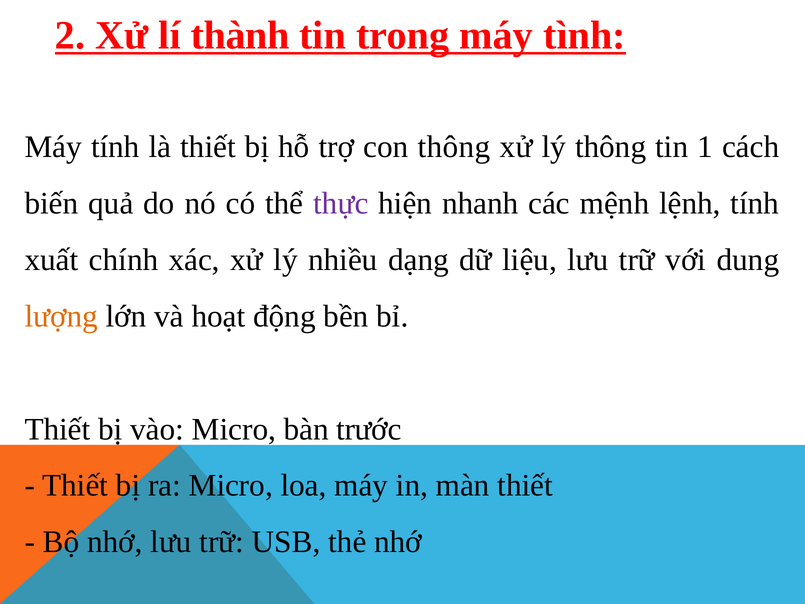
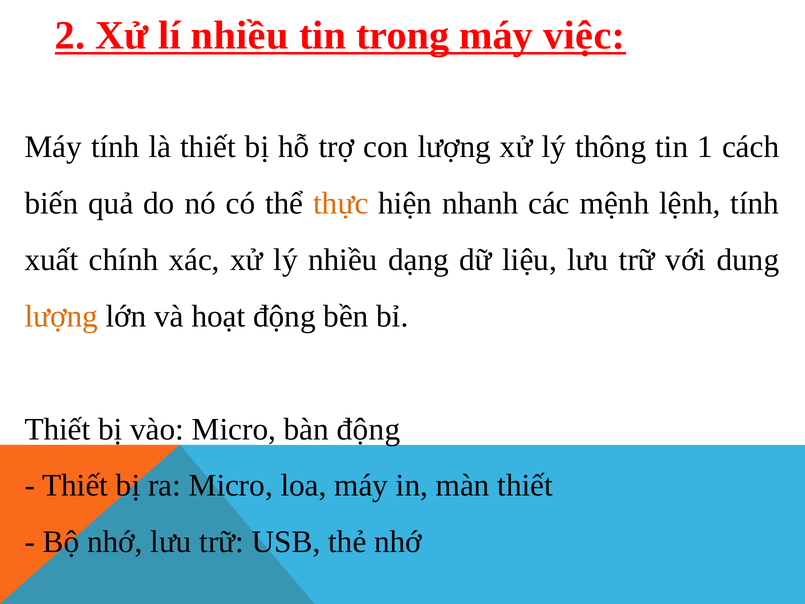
lí thành: thành -> nhiều
tình: tình -> việc
con thông: thông -> lượng
thực colour: purple -> orange
bàn trước: trước -> động
